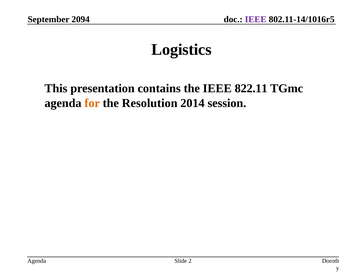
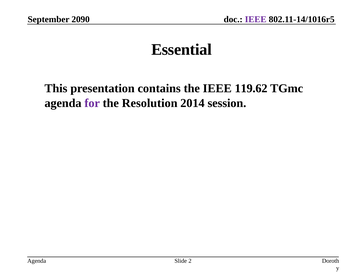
2094: 2094 -> 2090
Logistics: Logistics -> Essential
822.11: 822.11 -> 119.62
for colour: orange -> purple
